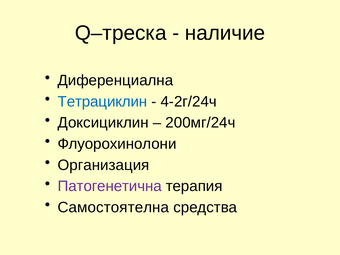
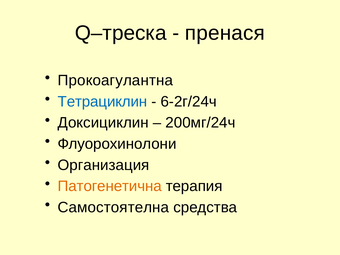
наличие: наличие -> пренася
Диференциална: Диференциална -> Прокоагулантна
4-2г/24ч: 4-2г/24ч -> 6-2г/24ч
Патогенетична colour: purple -> orange
